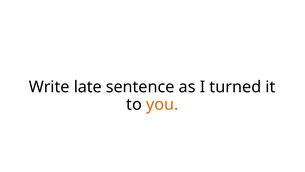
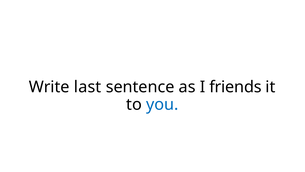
late: late -> last
turned: turned -> friends
you colour: orange -> blue
